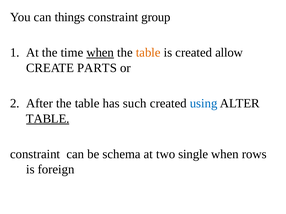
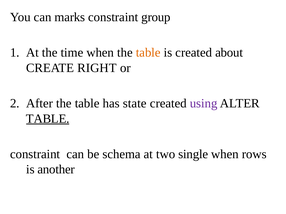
things: things -> marks
when at (100, 53) underline: present -> none
allow: allow -> about
PARTS: PARTS -> RIGHT
such: such -> state
using colour: blue -> purple
foreign: foreign -> another
